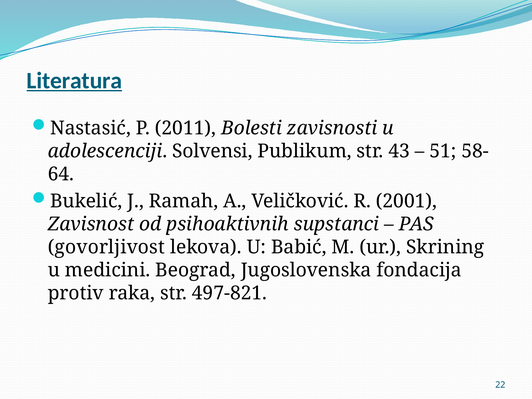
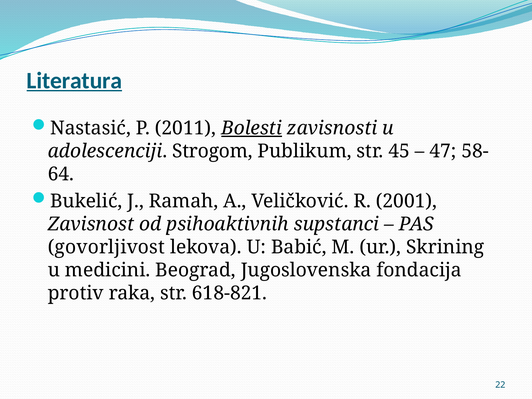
Bolesti underline: none -> present
Solvensi: Solvensi -> Strogom
43: 43 -> 45
51: 51 -> 47
497-821: 497-821 -> 618-821
